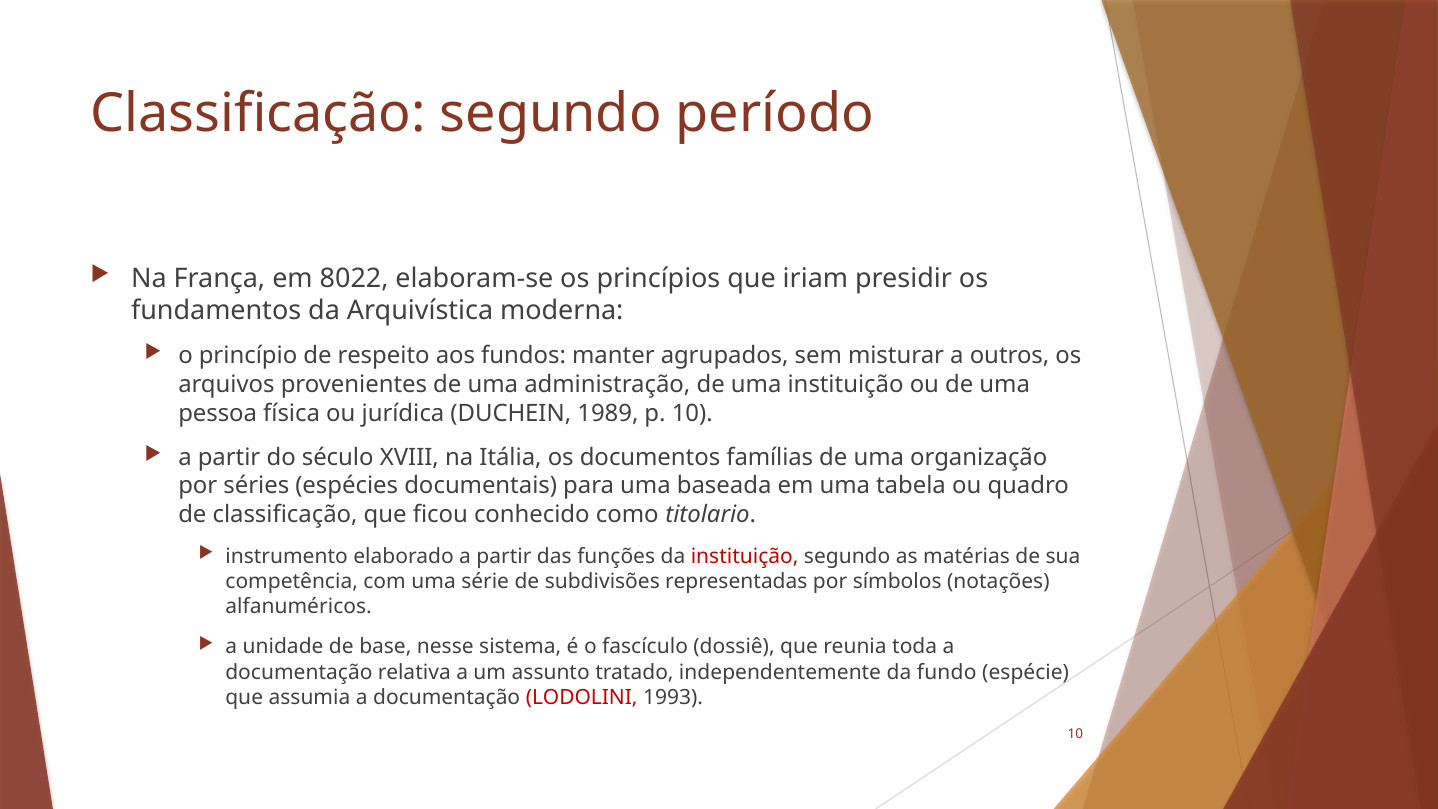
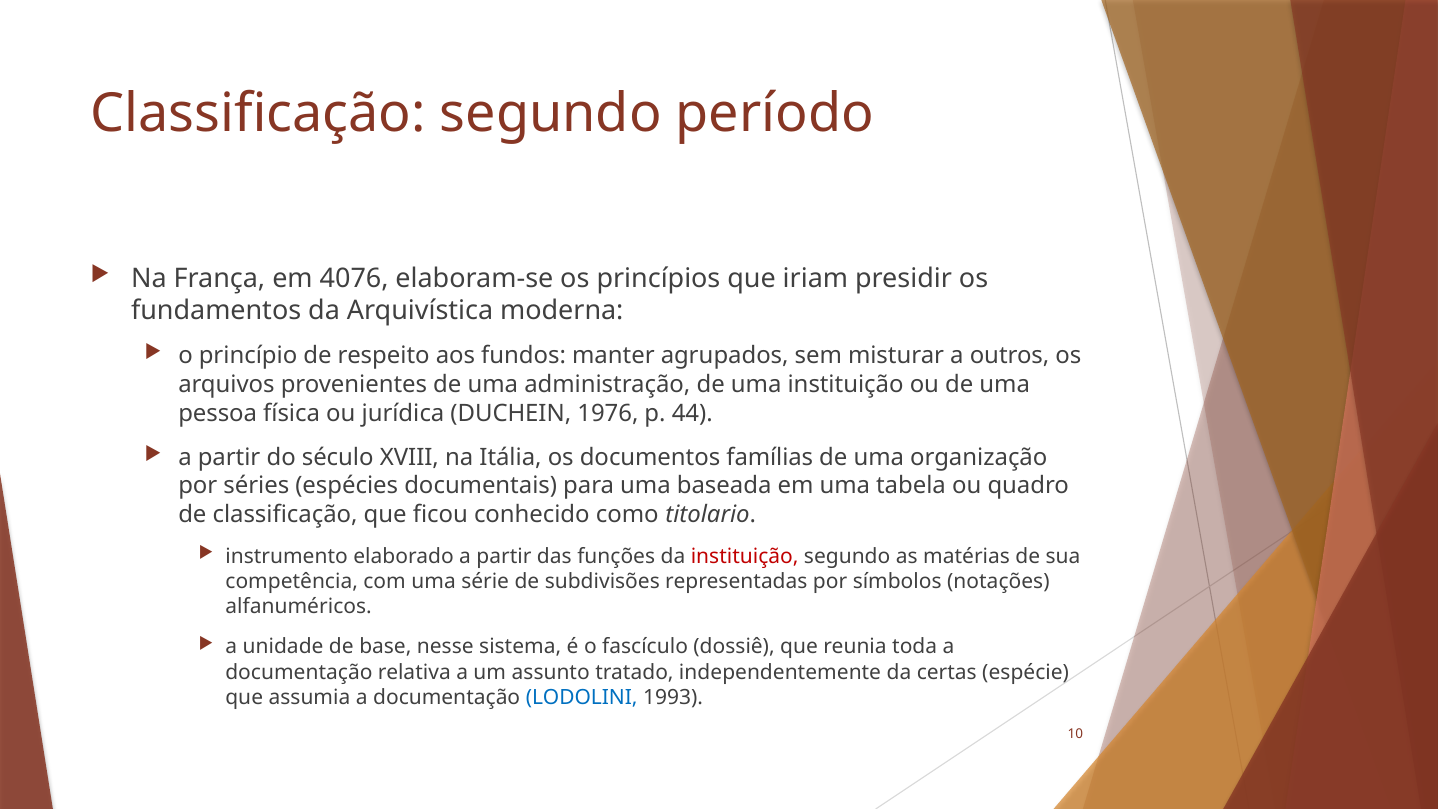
8022: 8022 -> 4076
1989: 1989 -> 1976
p 10: 10 -> 44
fundo: fundo -> certas
LODOLINI colour: red -> blue
